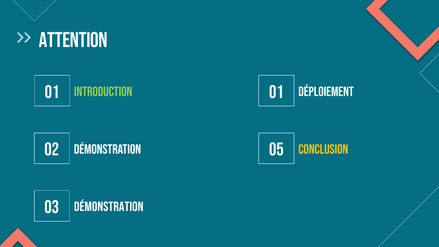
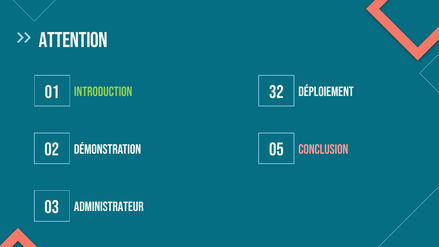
01 01: 01 -> 32
Conclusion colour: yellow -> pink
Démonstration at (109, 207): Démonstration -> Administrateur
